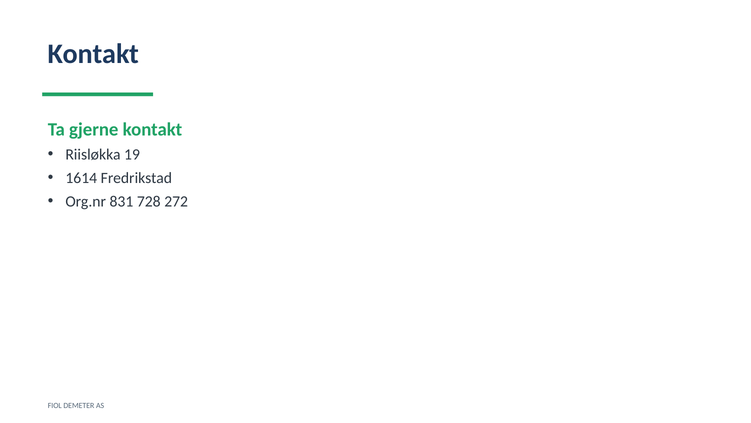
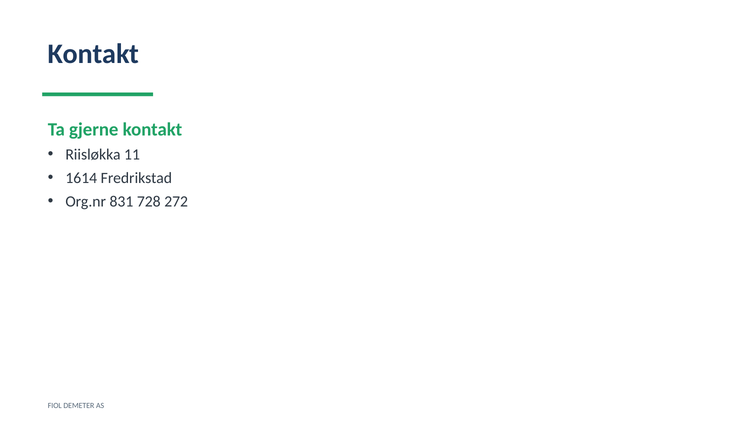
19: 19 -> 11
